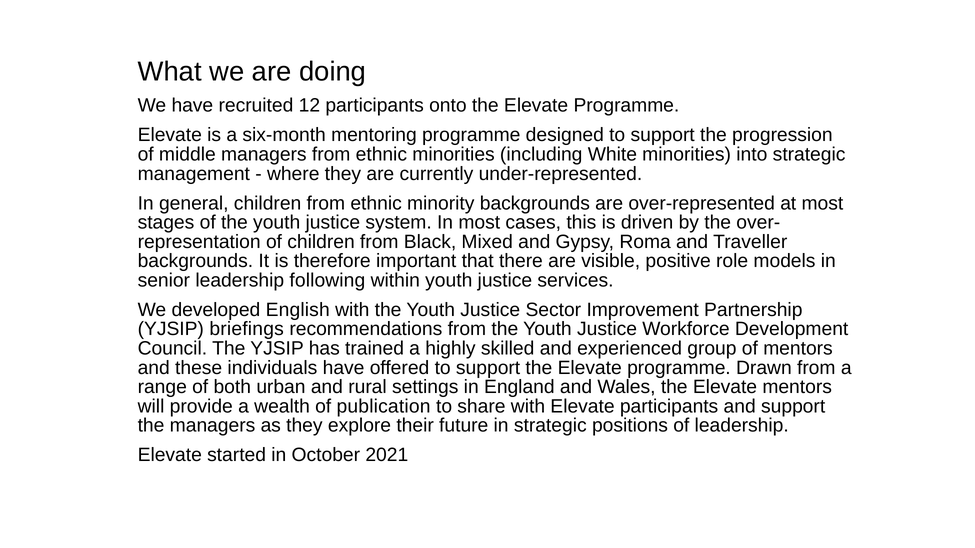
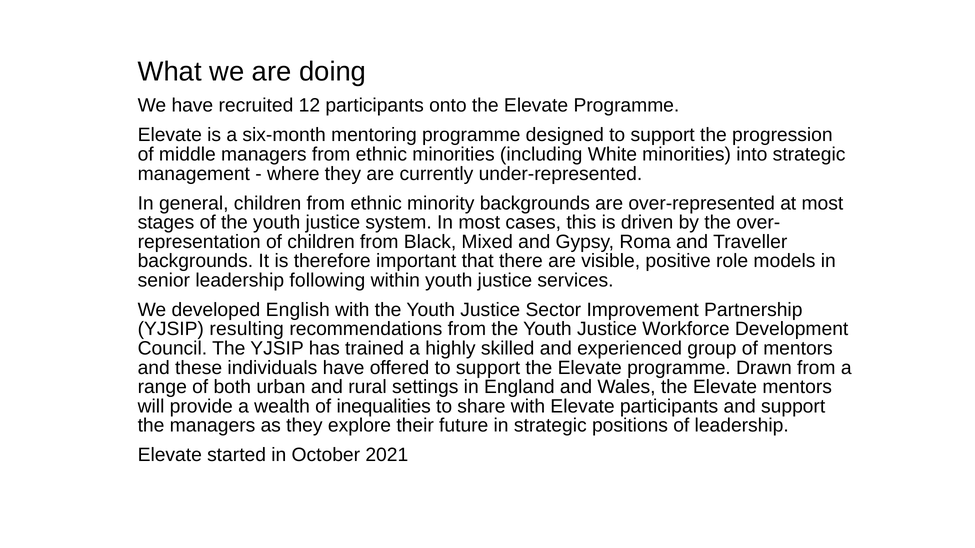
briefings: briefings -> resulting
publication: publication -> inequalities
